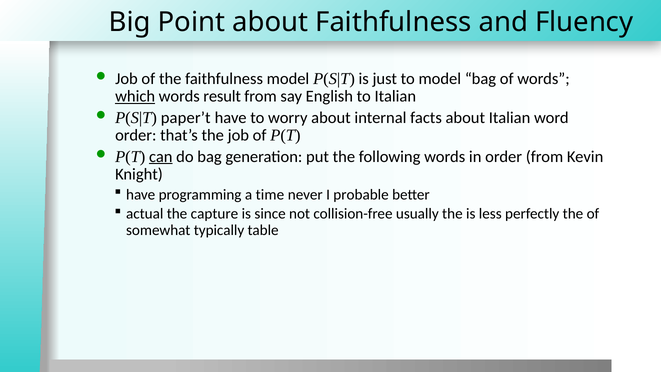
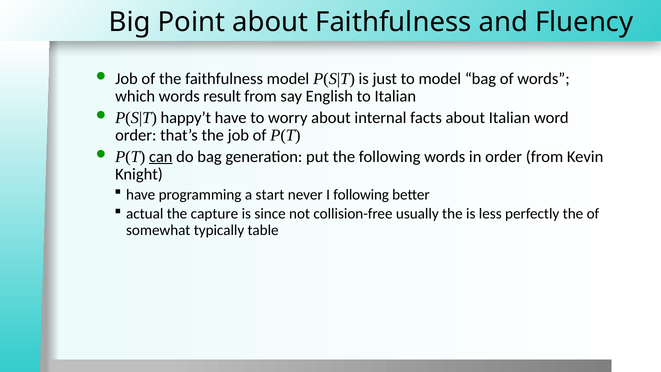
which underline: present -> none
paper’t: paper’t -> happy’t
time: time -> start
I probable: probable -> following
